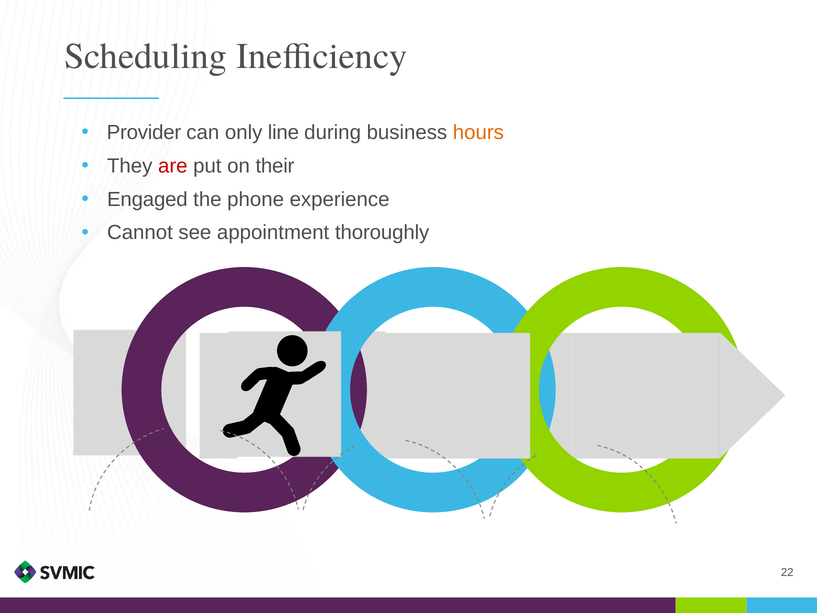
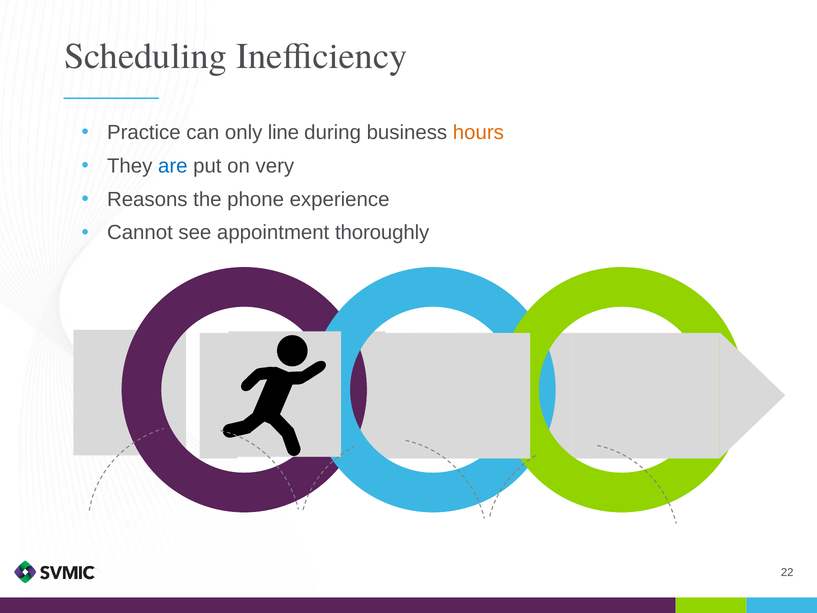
Provider: Provider -> Practice
are colour: red -> blue
their: their -> very
Engaged: Engaged -> Reasons
